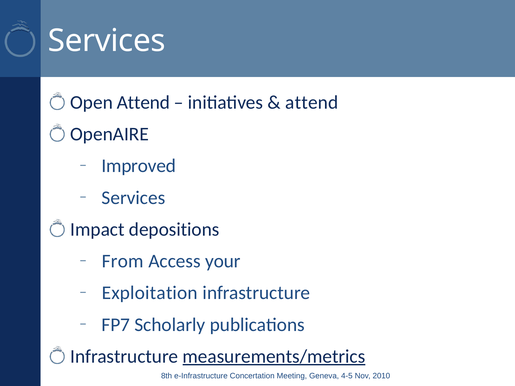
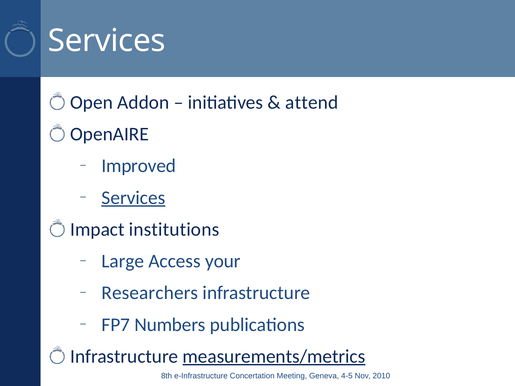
Open Attend: Attend -> Addon
Services at (133, 198) underline: none -> present
depositions: depositions -> institutions
From: From -> Large
Exploitation: Exploitation -> Researchers
Scholarly: Scholarly -> Numbers
